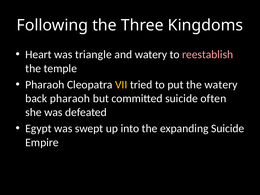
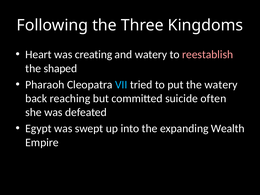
triangle: triangle -> creating
temple: temple -> shaped
VII colour: yellow -> light blue
back pharaoh: pharaoh -> reaching
expanding Suicide: Suicide -> Wealth
